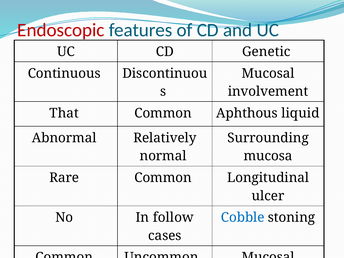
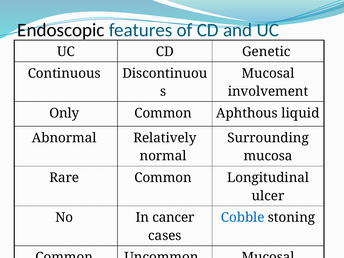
Endoscopic colour: red -> black
That: That -> Only
follow: follow -> cancer
